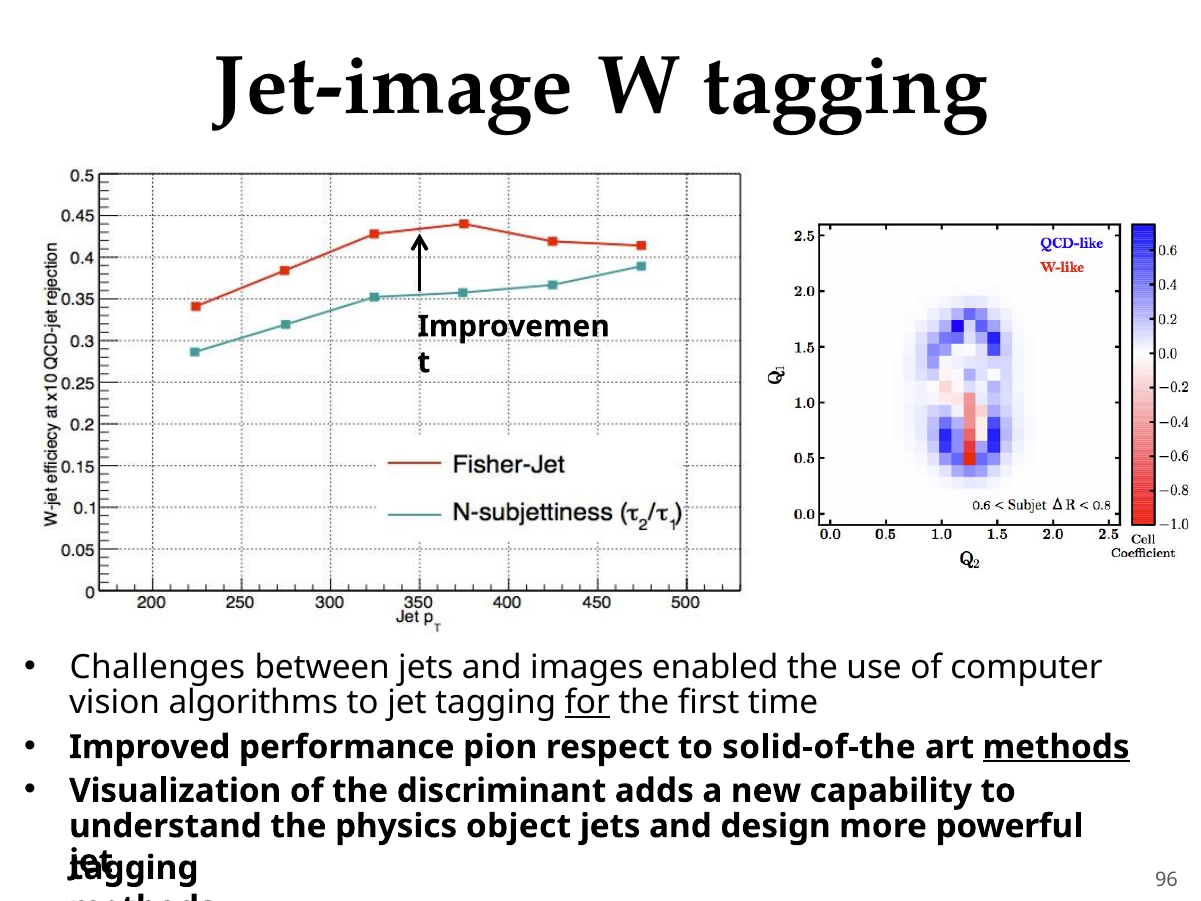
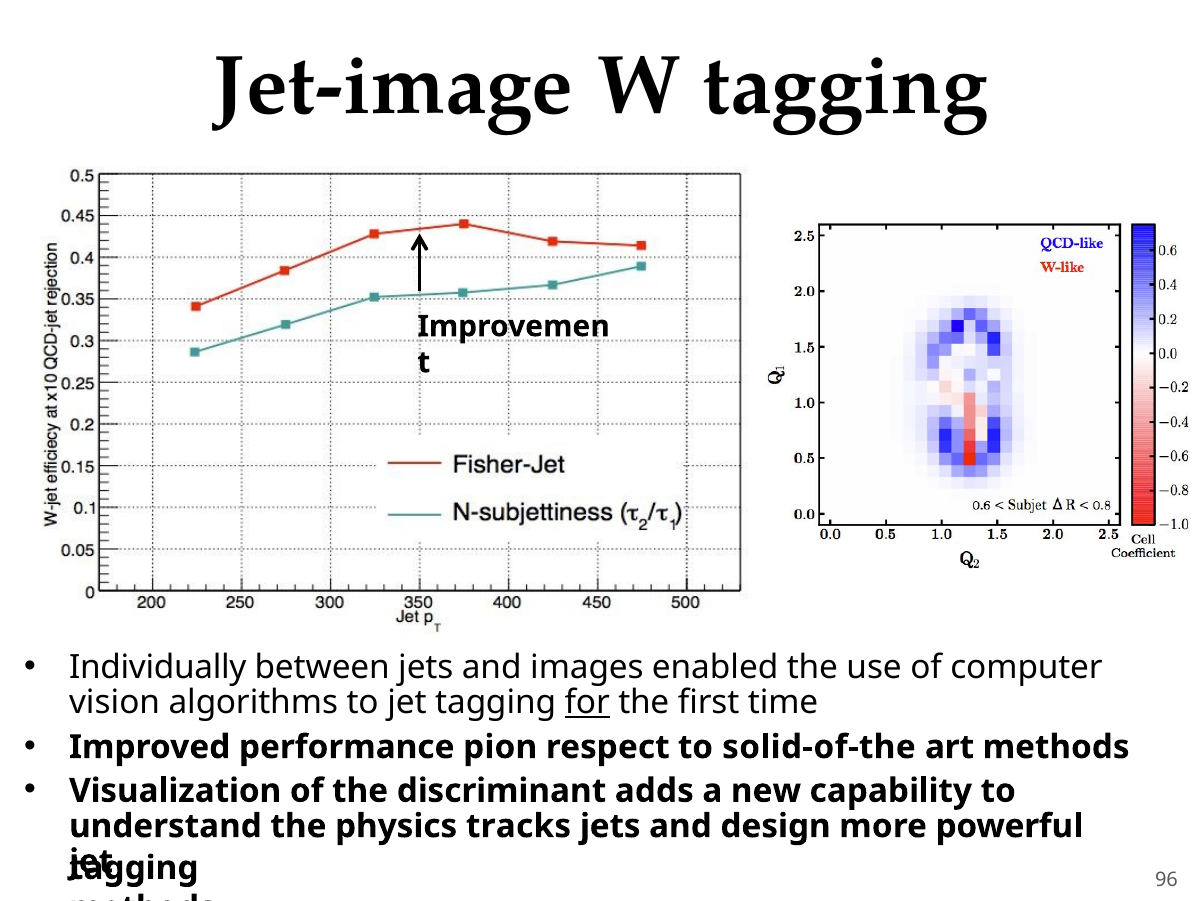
Challenges: Challenges -> Individually
methods at (1056, 747) underline: present -> none
object: object -> tracks
